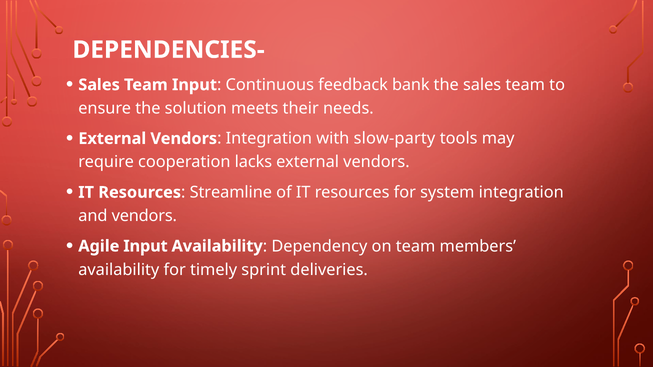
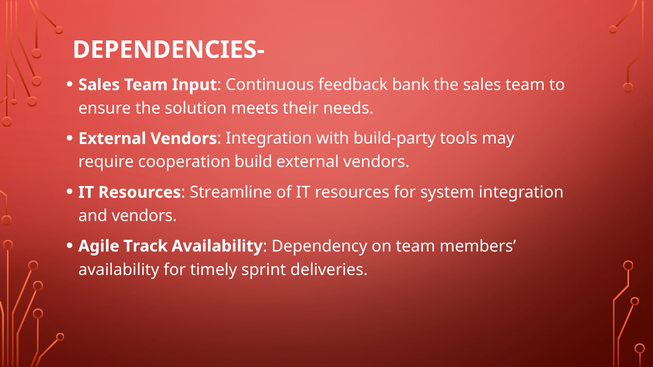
slow-party: slow-party -> build-party
lacks: lacks -> build
Agile Input: Input -> Track
